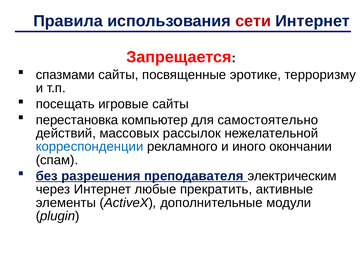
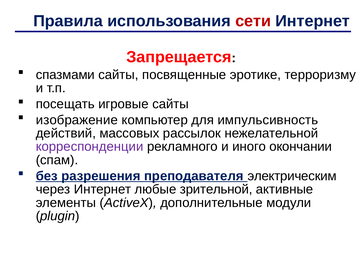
перестановка: перестановка -> изображение
самостоятельно: самостоятельно -> импульсивность
корреспонденции colour: blue -> purple
прекратить: прекратить -> зрительной
